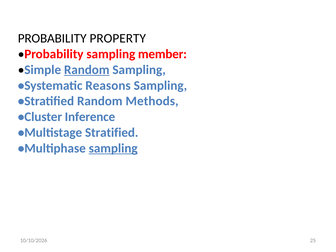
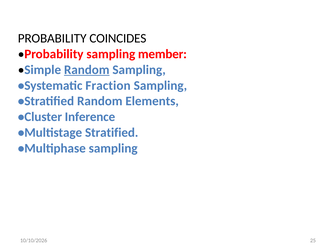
PROPERTY: PROPERTY -> COINCIDES
Reasons: Reasons -> Fraction
Methods: Methods -> Elements
sampling at (113, 148) underline: present -> none
